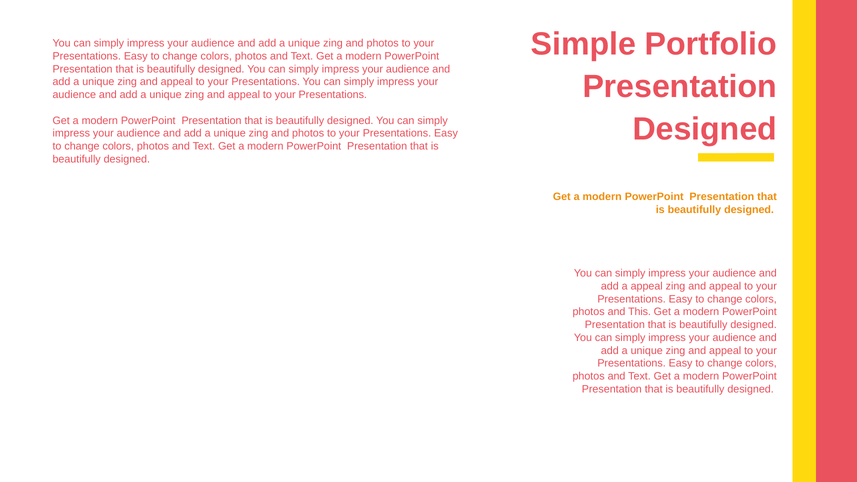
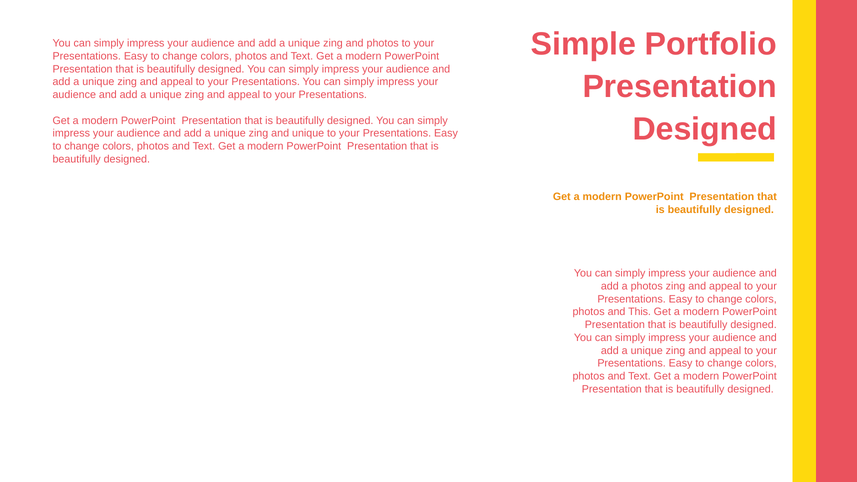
photos at (308, 133): photos -> unique
a appeal: appeal -> photos
